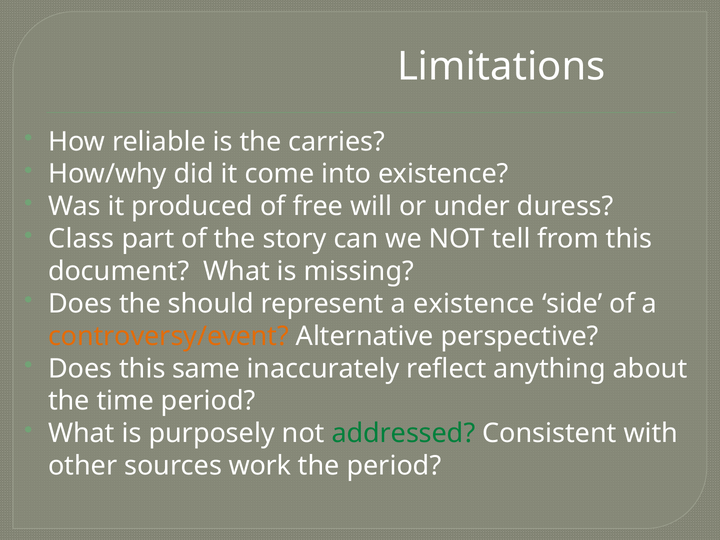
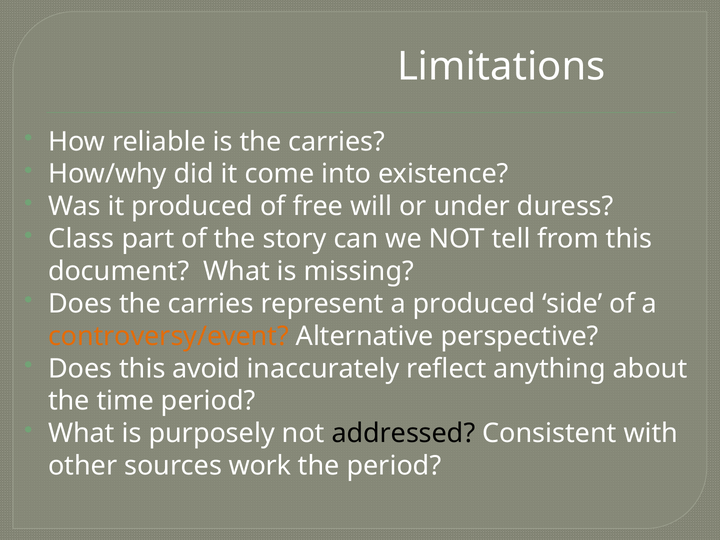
Does the should: should -> carries
a existence: existence -> produced
same: same -> avoid
addressed colour: green -> black
